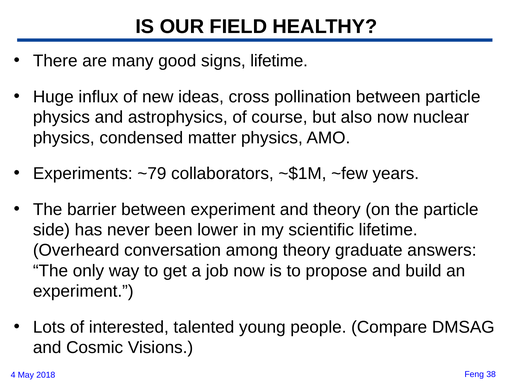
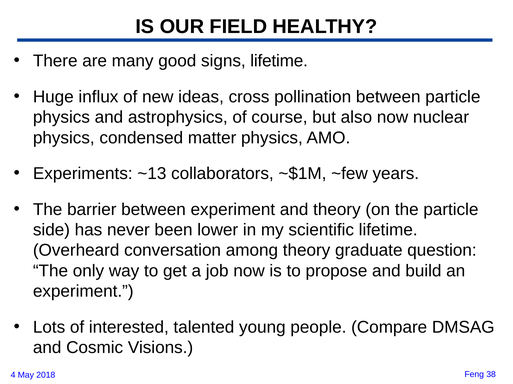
~79: ~79 -> ~13
answers: answers -> question
